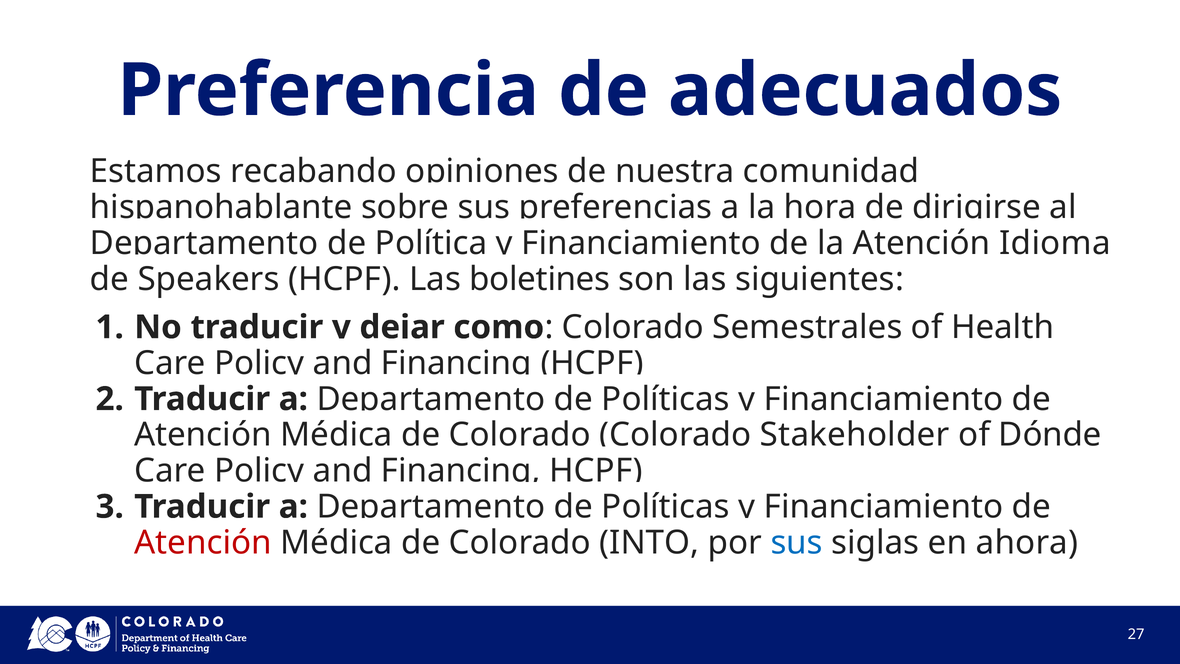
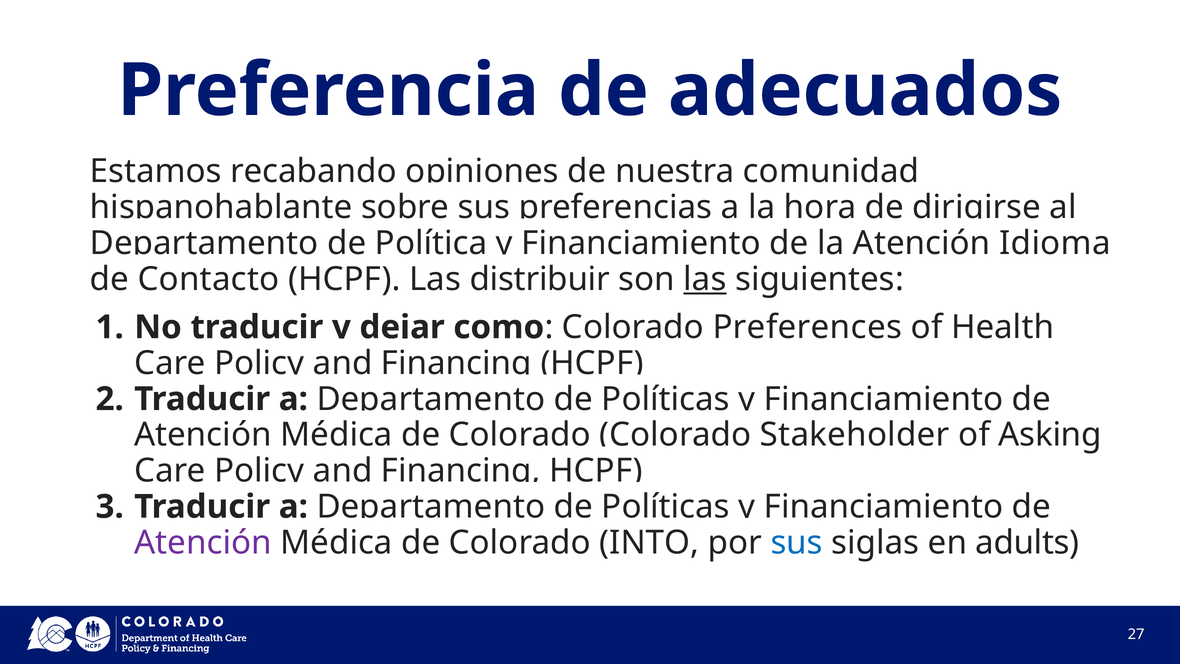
Speakers: Speakers -> Contacto
boletines: boletines -> distribuir
las at (705, 279) underline: none -> present
Semestrales: Semestrales -> Preferences
Dónde: Dónde -> Asking
Atención at (203, 542) colour: red -> purple
ahora: ahora -> adults
